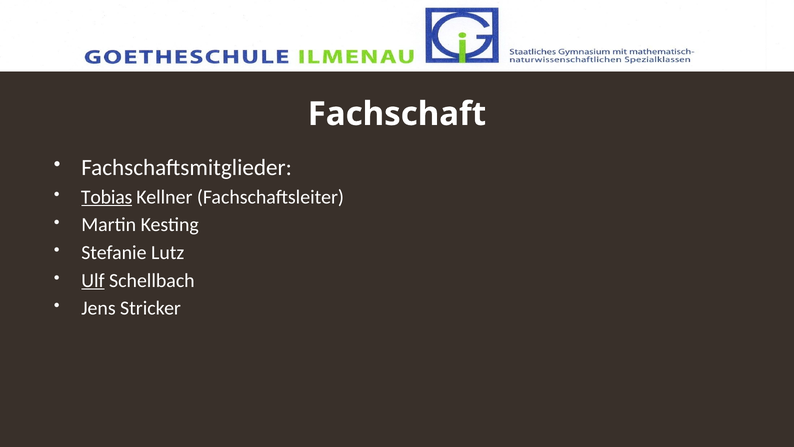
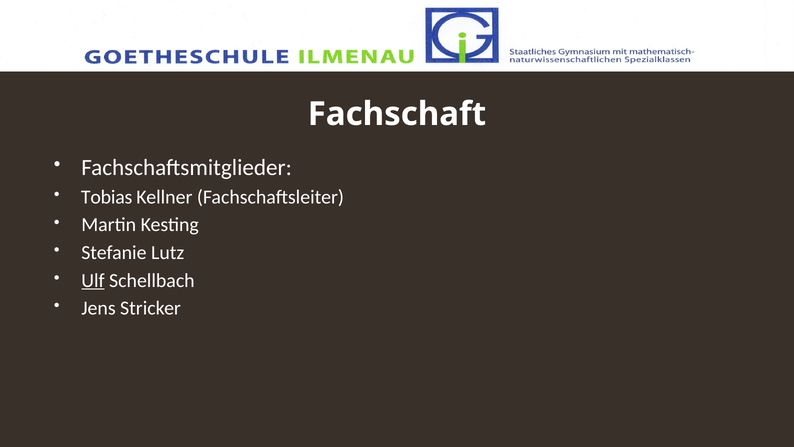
Tobias underline: present -> none
